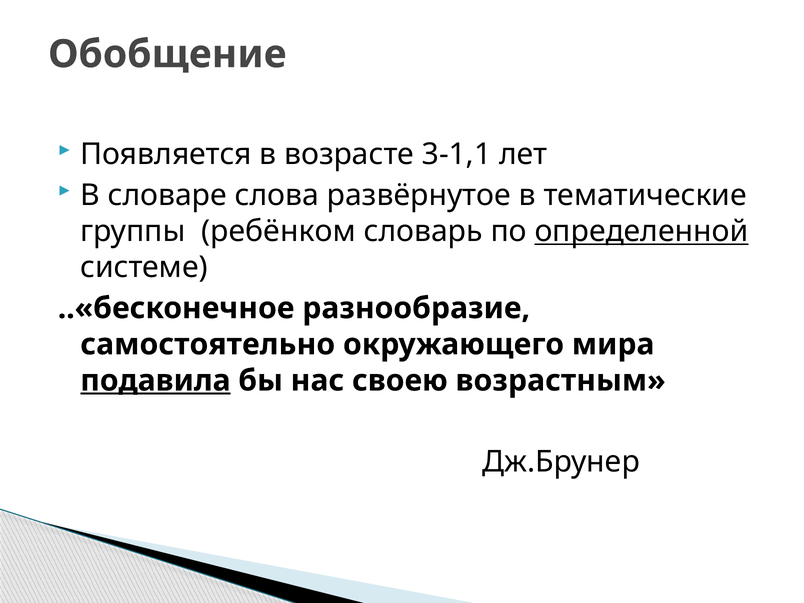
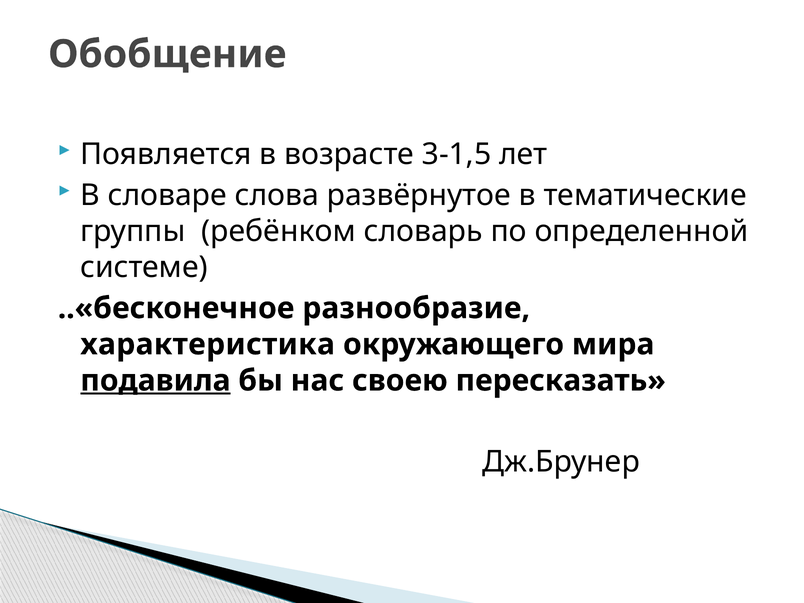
3-1,1: 3-1,1 -> 3-1,5
определенной underline: present -> none
самостоятельно: самостоятельно -> характеристика
возрастным: возрастным -> пересказать
